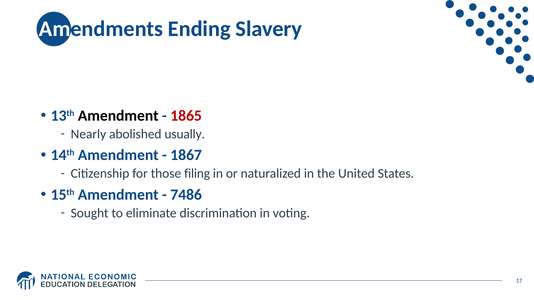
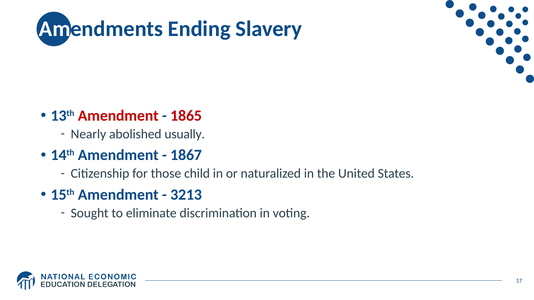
Amendment at (118, 116) colour: black -> red
filing: filing -> child
7486: 7486 -> 3213
